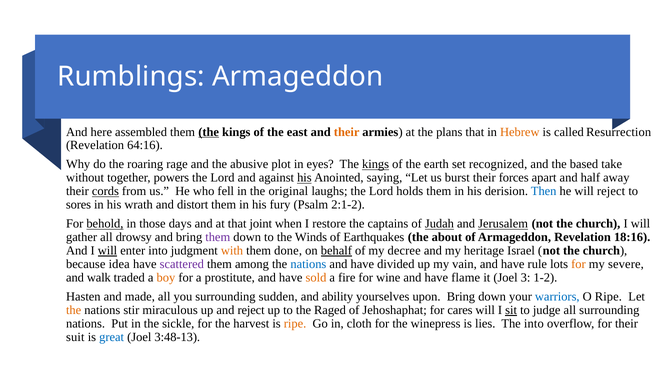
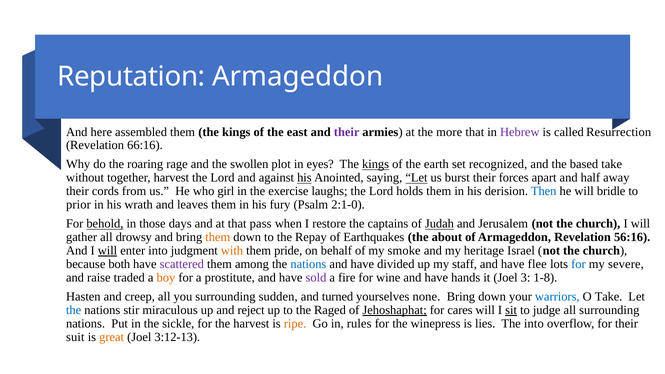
Rumblings: Rumblings -> Reputation
the at (209, 132) underline: present -> none
their at (347, 132) colour: orange -> purple
plans: plans -> more
Hebrew colour: orange -> purple
64:16: 64:16 -> 66:16
abusive: abusive -> swollen
together powers: powers -> harvest
Let at (416, 178) underline: none -> present
cords underline: present -> none
fell: fell -> girl
original: original -> exercise
will reject: reject -> bridle
sores: sores -> prior
distort: distort -> leaves
2:1-2: 2:1-2 -> 2:1-0
joint: joint -> pass
Jerusalem underline: present -> none
them at (218, 237) colour: purple -> orange
Winds: Winds -> Repay
18:16: 18:16 -> 56:16
done: done -> pride
behalf underline: present -> none
decree: decree -> smoke
idea: idea -> both
vain: vain -> staff
rule: rule -> flee
for at (578, 264) colour: orange -> blue
walk: walk -> raise
sold colour: orange -> purple
flame: flame -> hands
1-2: 1-2 -> 1-8
made: made -> creep
ability: ability -> turned
upon: upon -> none
O Ripe: Ripe -> Take
the at (74, 310) colour: orange -> blue
Jehoshaphat underline: none -> present
cloth: cloth -> rules
great colour: blue -> orange
3:48-13: 3:48-13 -> 3:12-13
